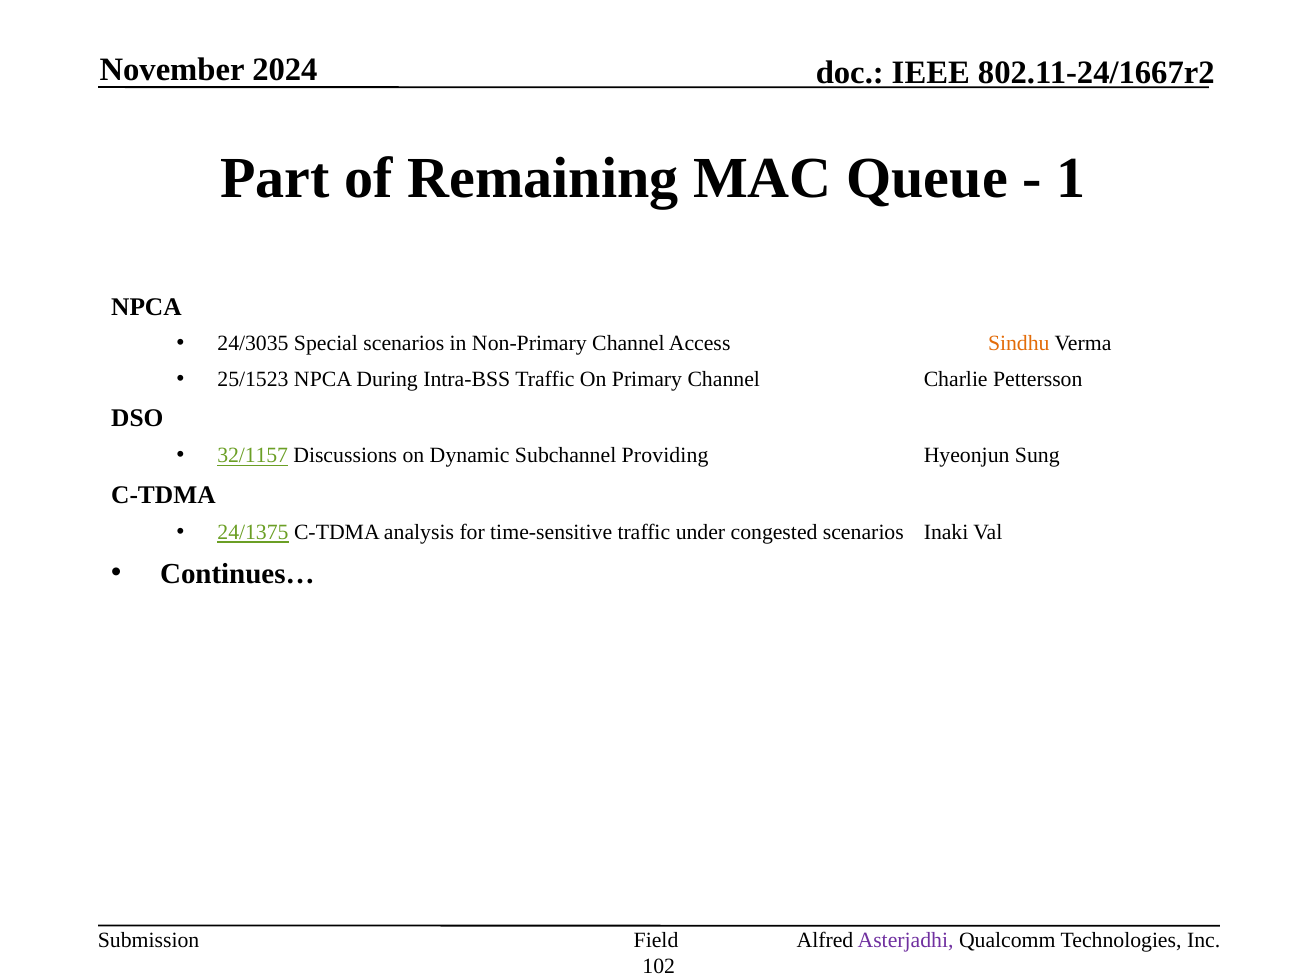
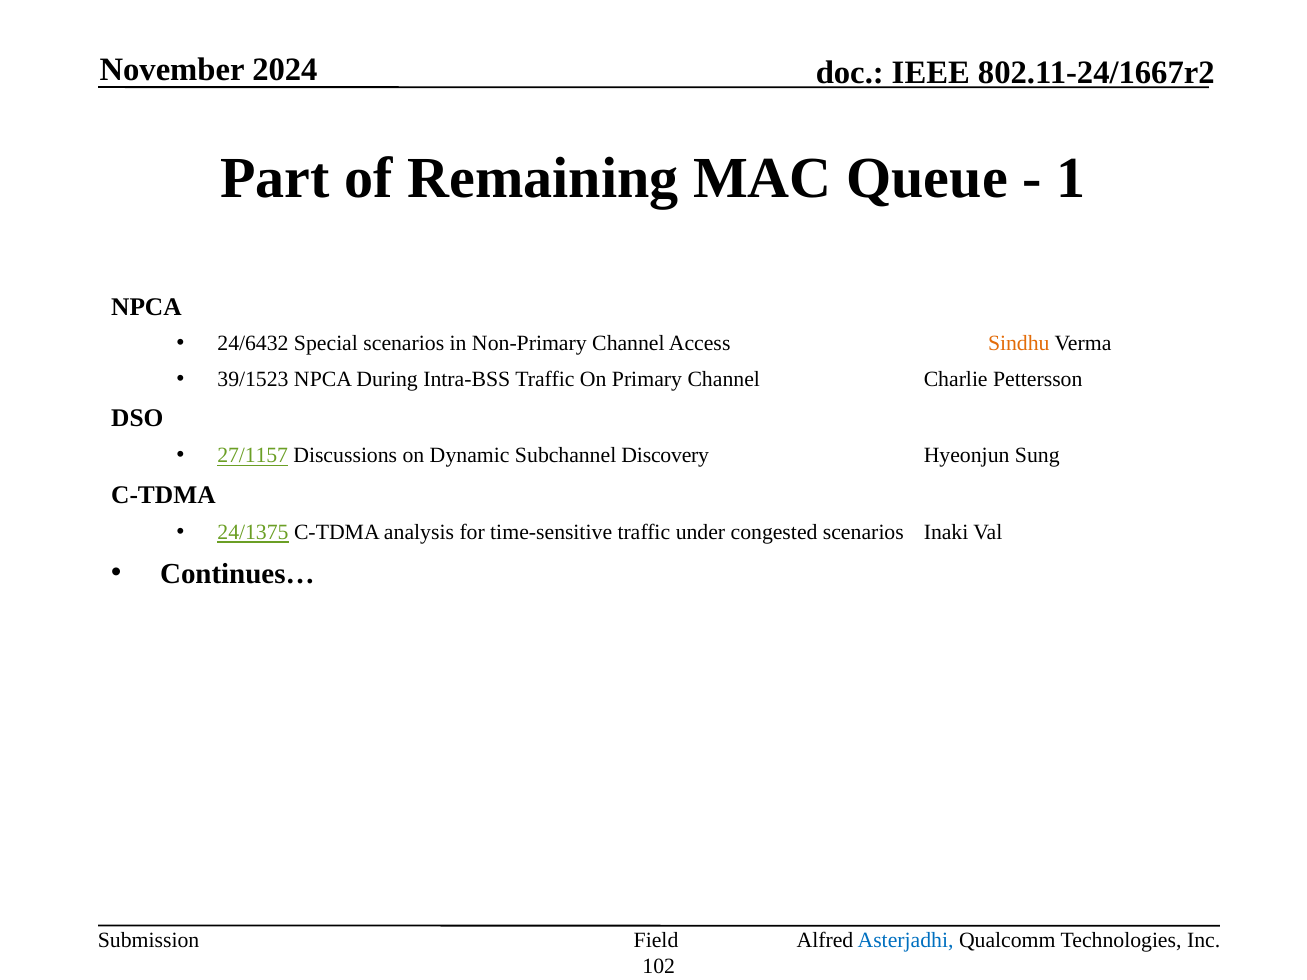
24/3035: 24/3035 -> 24/6432
25/1523: 25/1523 -> 39/1523
32/1157: 32/1157 -> 27/1157
Providing: Providing -> Discovery
Asterjadhi colour: purple -> blue
